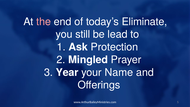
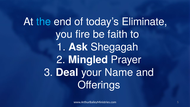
the colour: pink -> light blue
still: still -> fire
lead: lead -> faith
Protection: Protection -> Shegagah
Year: Year -> Deal
